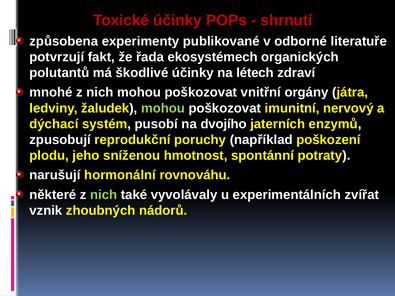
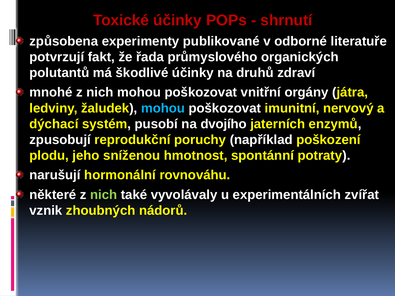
ekosystémech: ekosystémech -> průmyslového
létech: létech -> druhů
mohou at (163, 108) colour: light green -> light blue
